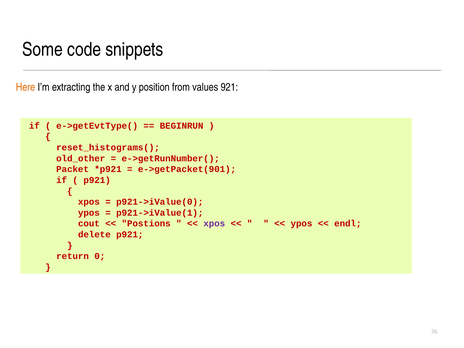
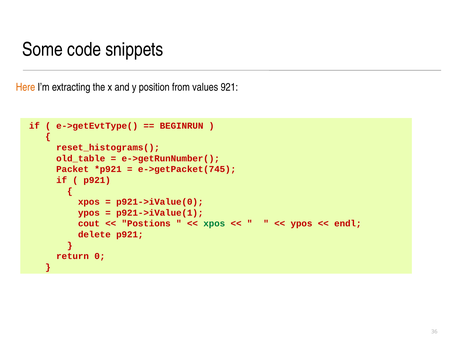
old_other: old_other -> old_table
e->getPacket(901: e->getPacket(901 -> e->getPacket(745
xpos at (214, 224) colour: purple -> green
